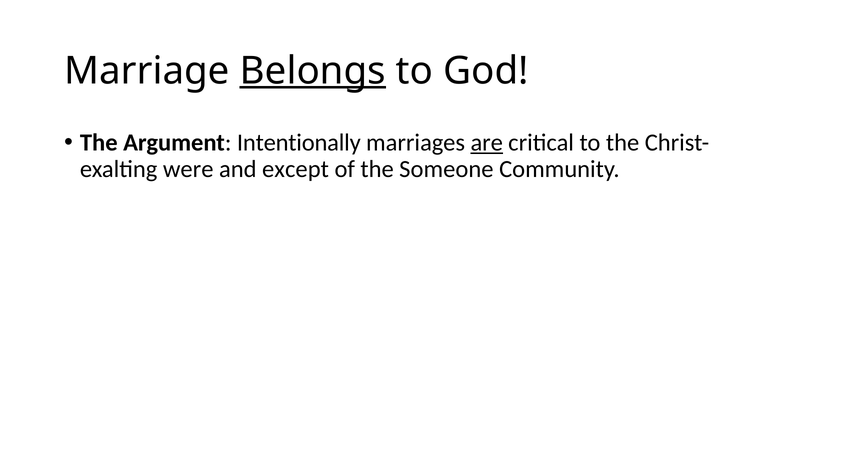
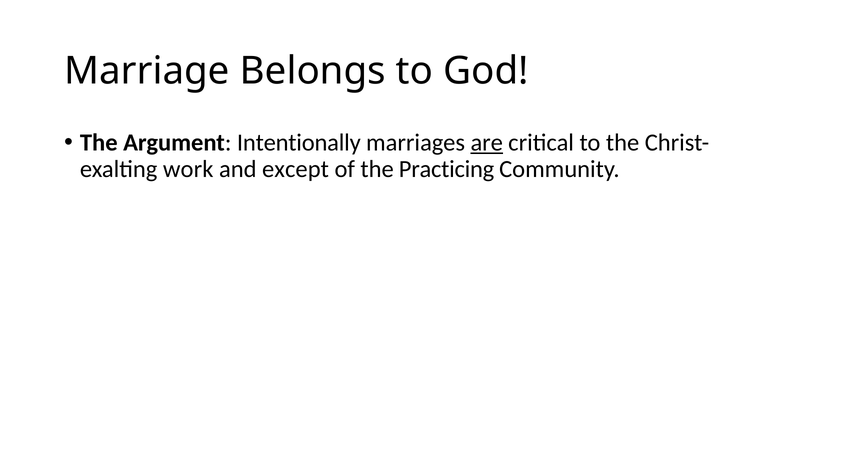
Belongs underline: present -> none
were: were -> work
Someone: Someone -> Practicing
